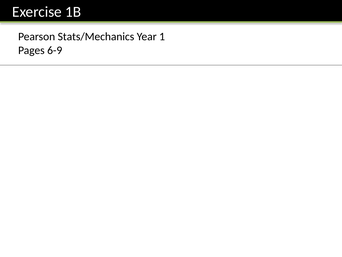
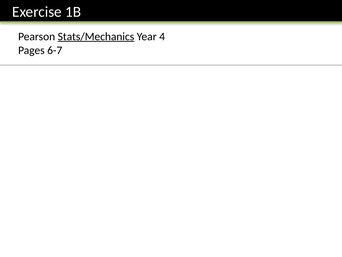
Stats/Mechanics underline: none -> present
1: 1 -> 4
6-9: 6-9 -> 6-7
